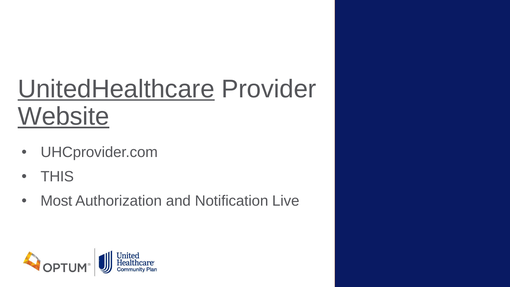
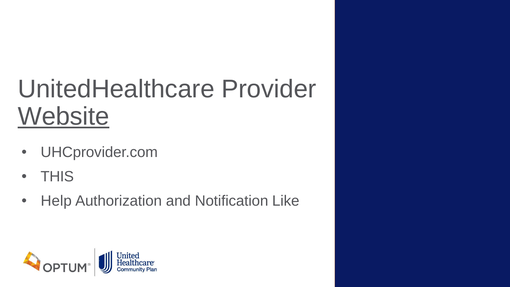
UnitedHealthcare underline: present -> none
Most: Most -> Help
Live: Live -> Like
